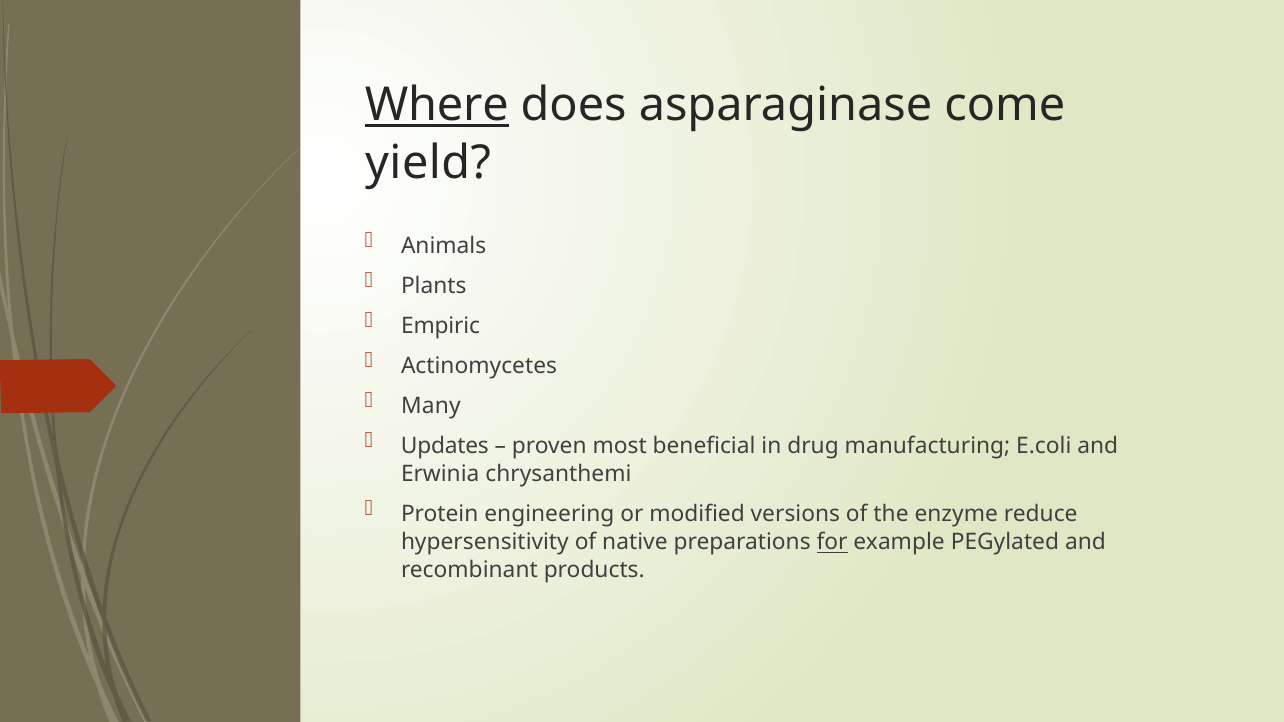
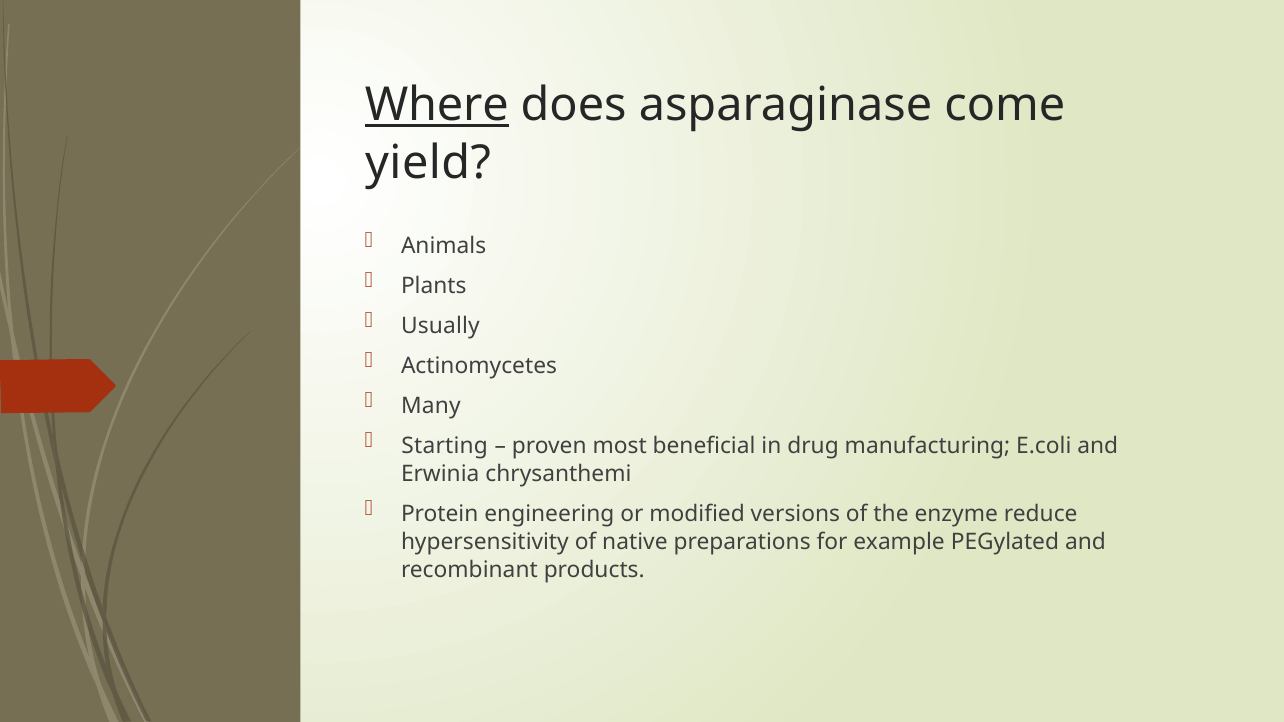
Empiric: Empiric -> Usually
Updates: Updates -> Starting
for underline: present -> none
